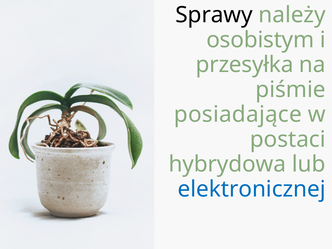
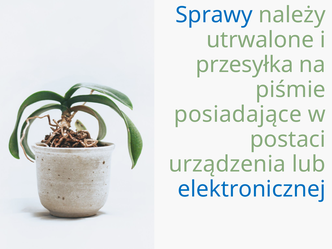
Sprawy colour: black -> blue
osobistym: osobistym -> utrwalone
hybrydowa: hybrydowa -> urządzenia
